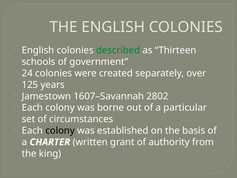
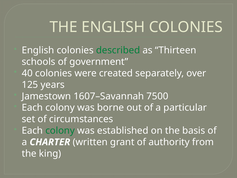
24: 24 -> 40
2802: 2802 -> 7500
colony at (60, 130) colour: black -> green
